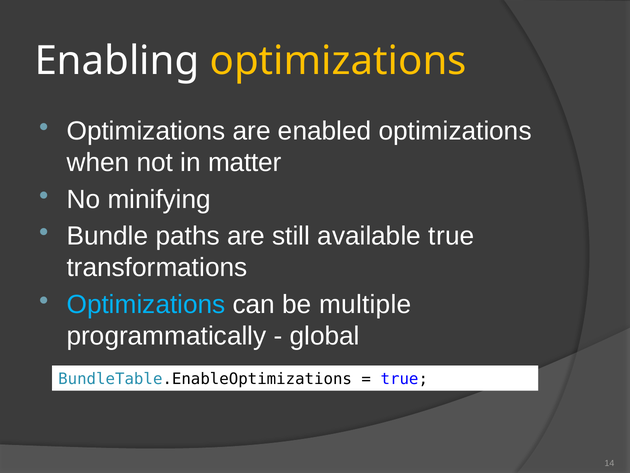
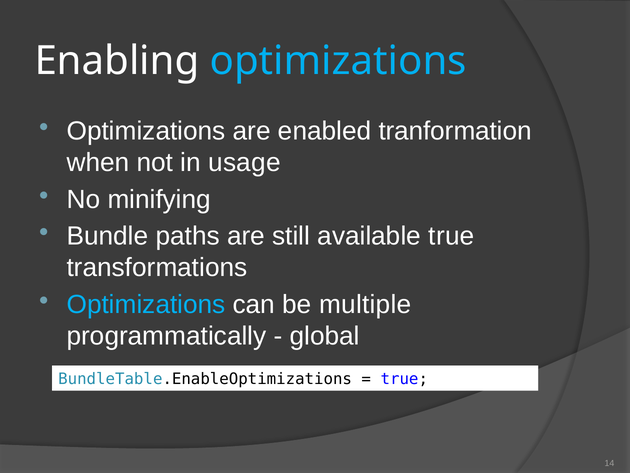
optimizations at (338, 61) colour: yellow -> light blue
enabled optimizations: optimizations -> tranformation
matter: matter -> usage
